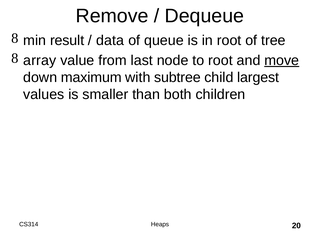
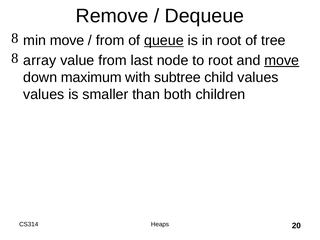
min result: result -> move
data at (110, 40): data -> from
queue underline: none -> present
child largest: largest -> values
